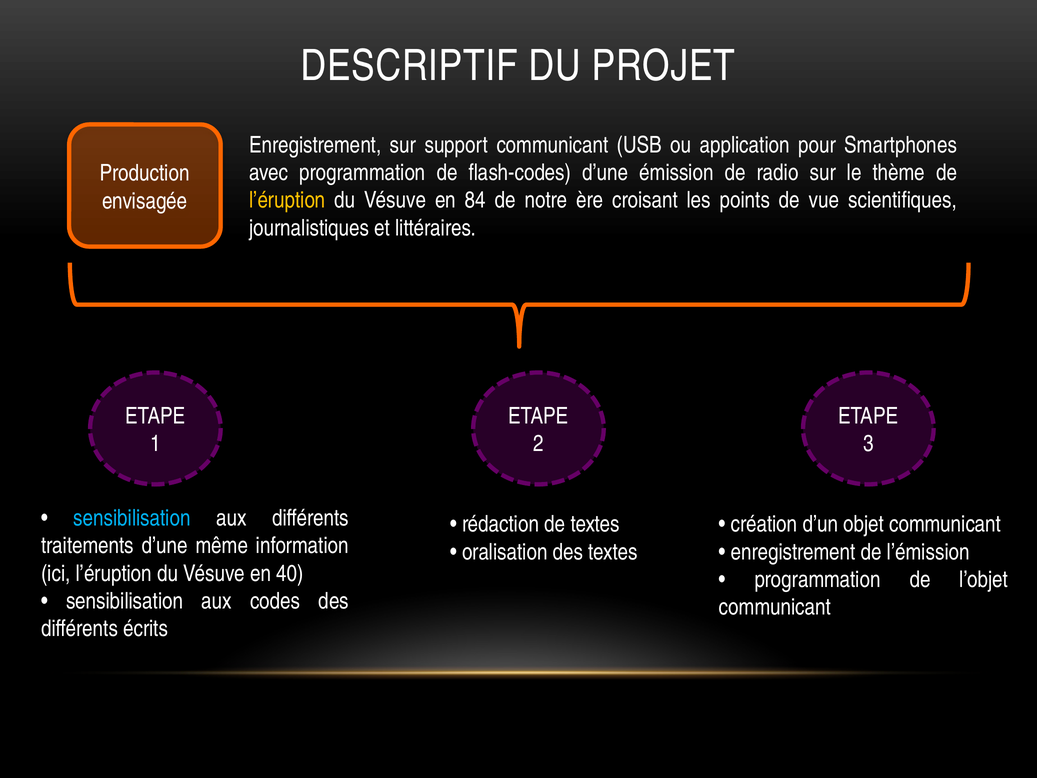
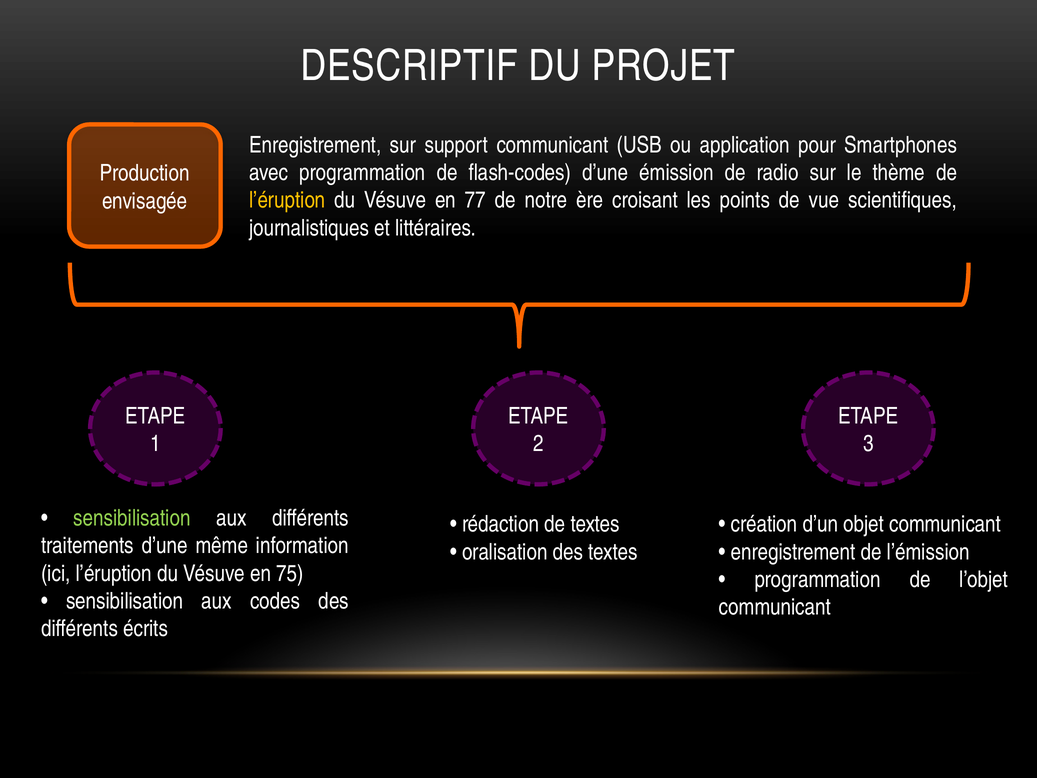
84: 84 -> 77
sensibilisation at (132, 518) colour: light blue -> light green
40: 40 -> 75
